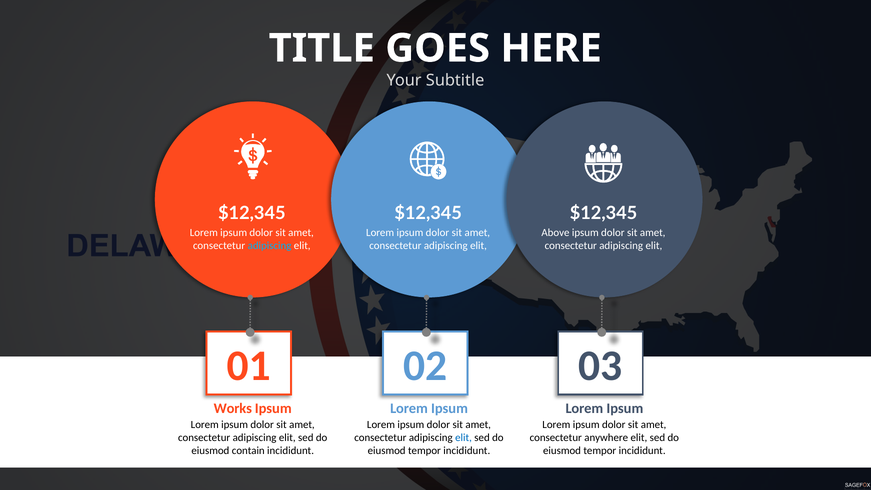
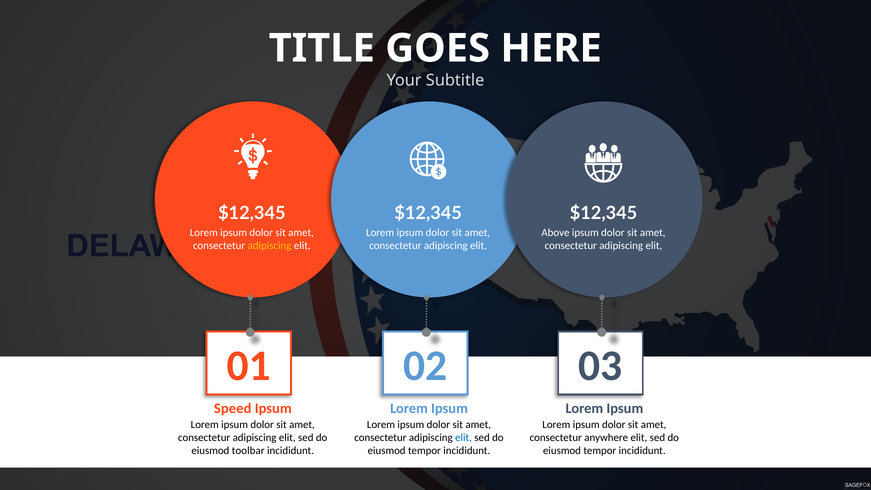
adipiscing at (270, 246) colour: light blue -> yellow
Works: Works -> Speed
contain: contain -> toolbar
